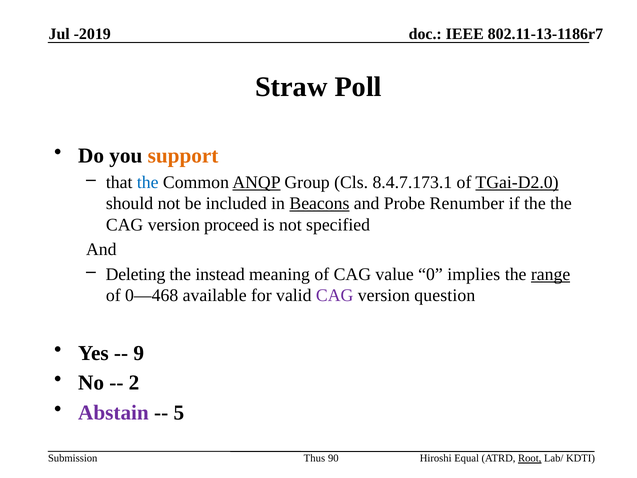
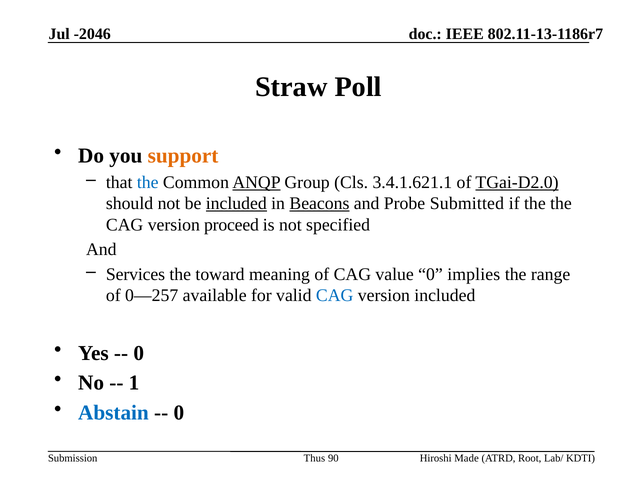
-2019: -2019 -> -2046
8.4.7.173.1: 8.4.7.173.1 -> 3.4.1.621.1
included at (236, 203) underline: none -> present
Renumber: Renumber -> Submitted
Deleting: Deleting -> Services
instead: instead -> toward
range underline: present -> none
0—468: 0—468 -> 0—257
CAG at (335, 295) colour: purple -> blue
version question: question -> included
9 at (139, 353): 9 -> 0
2: 2 -> 1
Abstain colour: purple -> blue
5 at (179, 412): 5 -> 0
Equal: Equal -> Made
Root underline: present -> none
